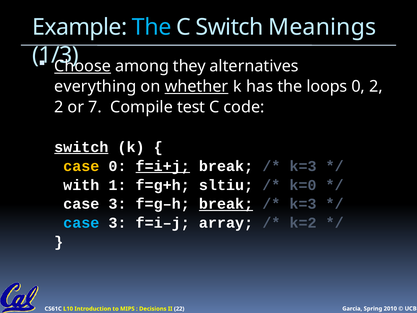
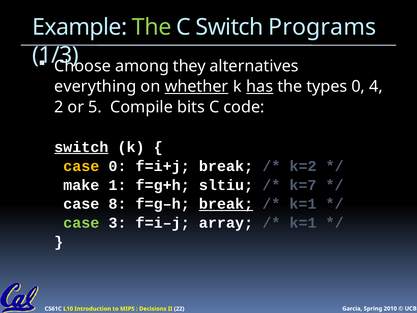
The at (152, 27) colour: light blue -> light green
Meanings: Meanings -> Programs
Choose underline: present -> none
has underline: none -> present
loops: loops -> types
0 2: 2 -> 4
7: 7 -> 5
test: test -> bits
f=i+j underline: present -> none
k=3 at (303, 166): k=3 -> k=2
with: with -> make
k=0: k=0 -> k=7
3 at (117, 204): 3 -> 8
k=3 at (303, 204): k=3 -> k=1
case at (81, 223) colour: light blue -> light green
k=2 at (303, 223): k=2 -> k=1
